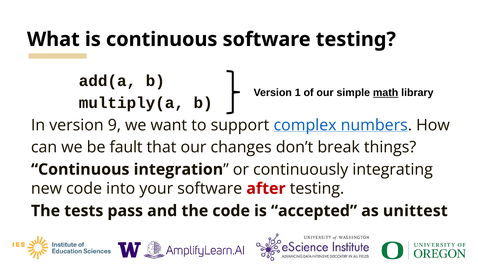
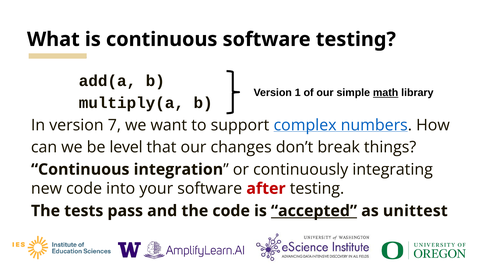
9: 9 -> 7
fault: fault -> level
accepted underline: none -> present
